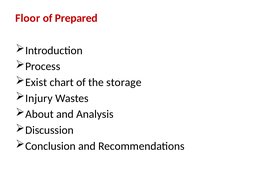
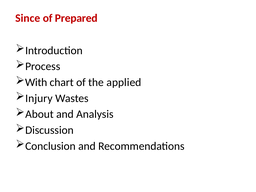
Floor: Floor -> Since
Exist: Exist -> With
storage: storage -> applied
